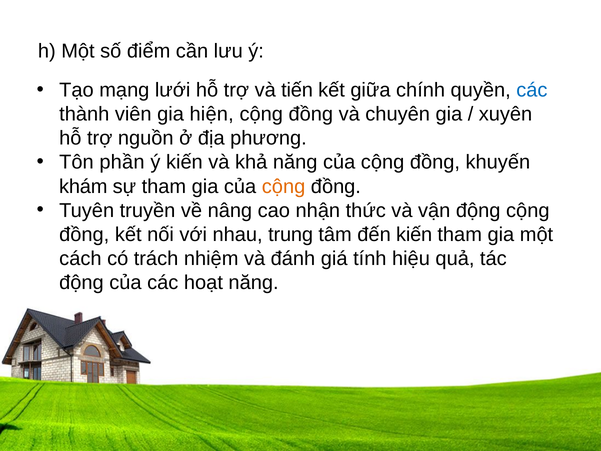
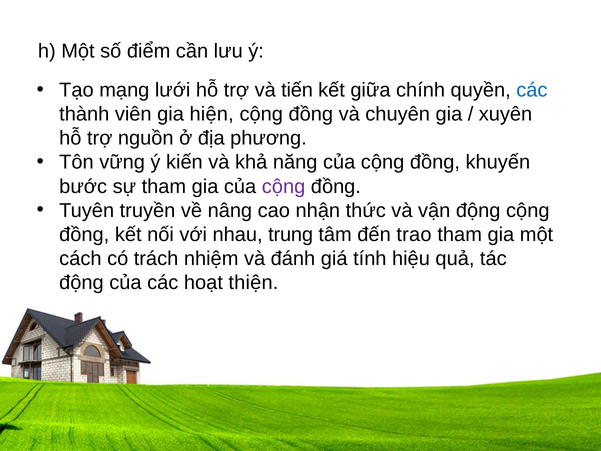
phần: phần -> vững
khám: khám -> bước
cộng at (284, 186) colour: orange -> purple
đến kiến: kiến -> trao
hoạt năng: năng -> thiện
